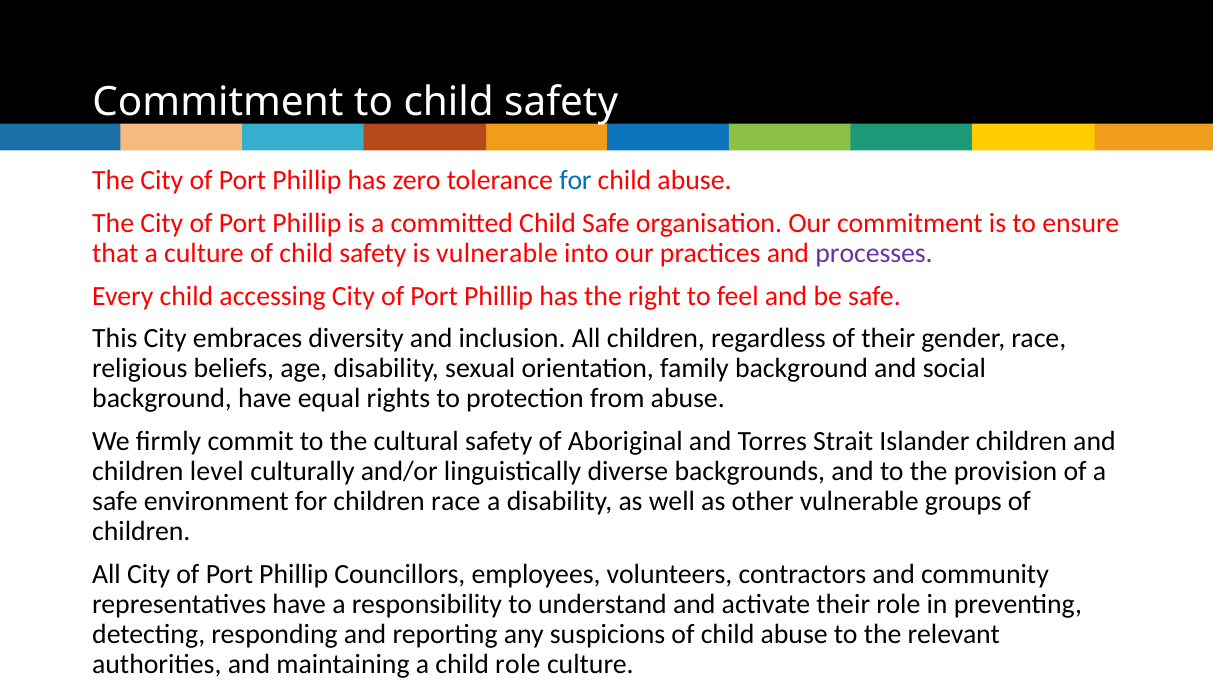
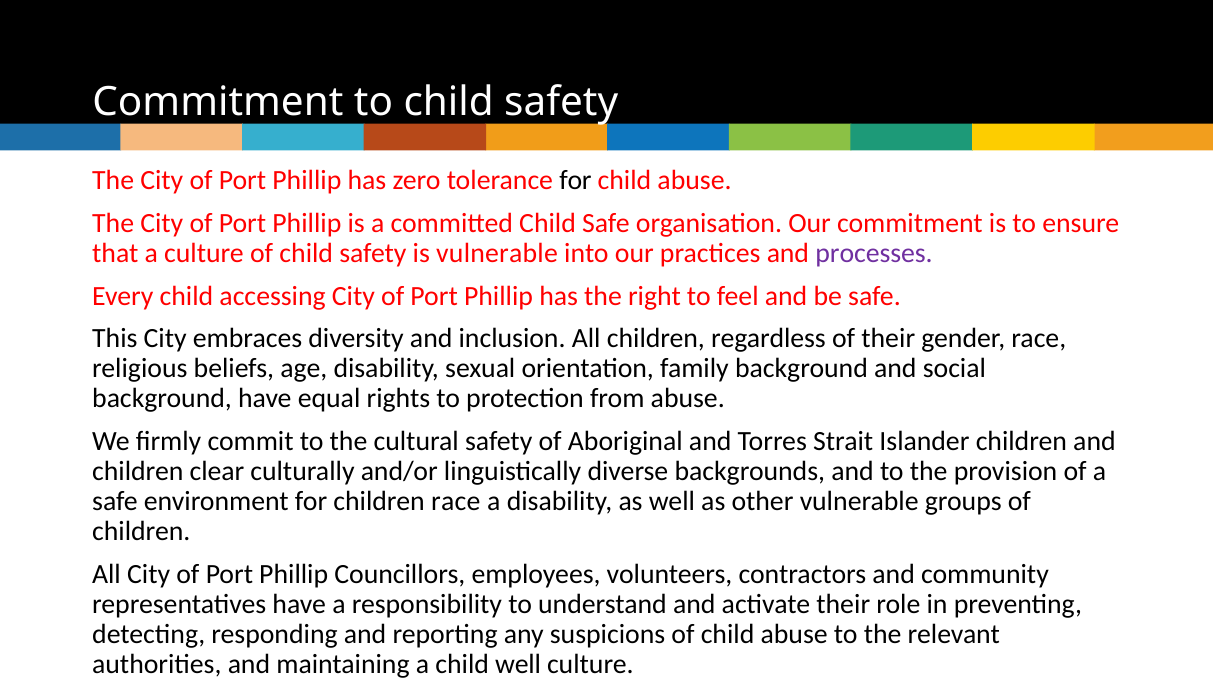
for at (575, 181) colour: blue -> black
level: level -> clear
child role: role -> well
